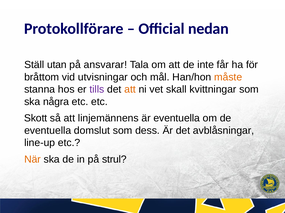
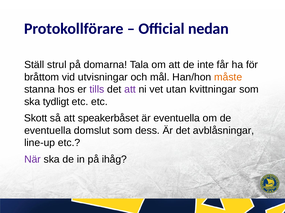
utan: utan -> strul
ansvarar: ansvarar -> domarna
att at (130, 90) colour: orange -> purple
skall: skall -> utan
några: några -> tydligt
linjemännens: linjemännens -> speakerbåset
När colour: orange -> purple
strul: strul -> ihåg
